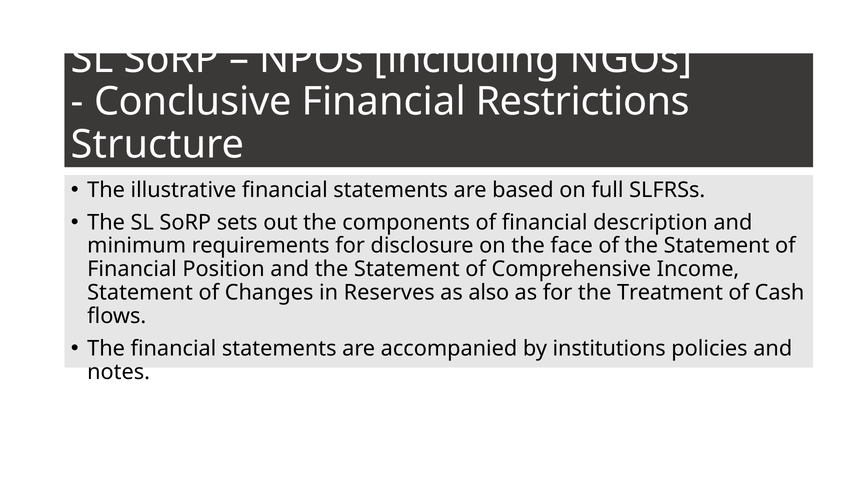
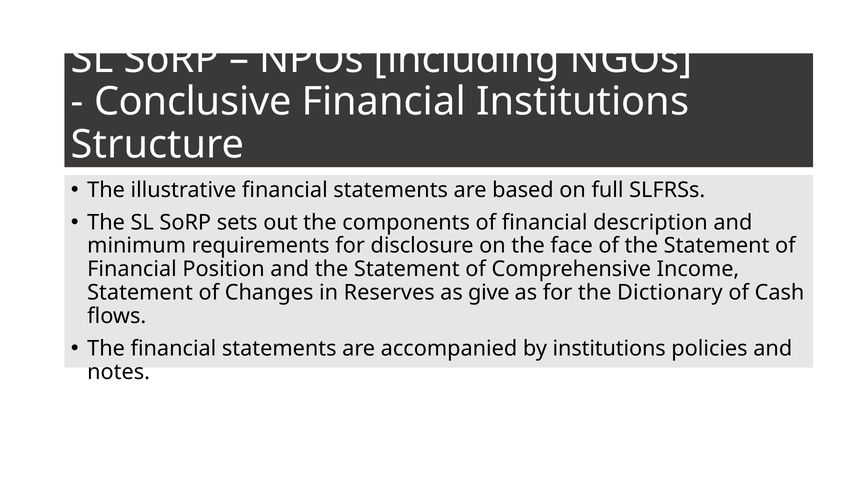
Financial Restrictions: Restrictions -> Institutions
also: also -> give
Treatment: Treatment -> Dictionary
